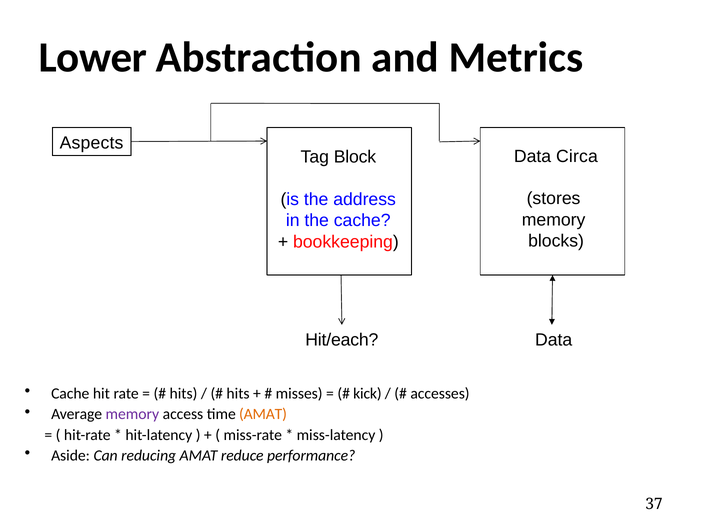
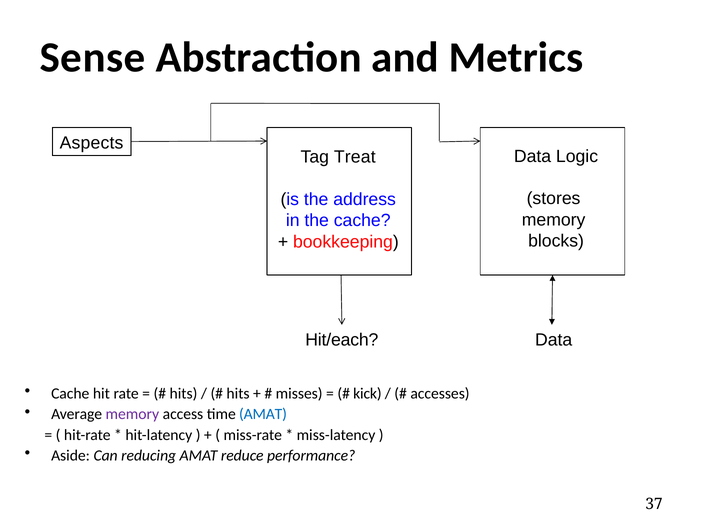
Lower: Lower -> Sense
Circa: Circa -> Logic
Block: Block -> Treat
AMAT at (263, 414) colour: orange -> blue
